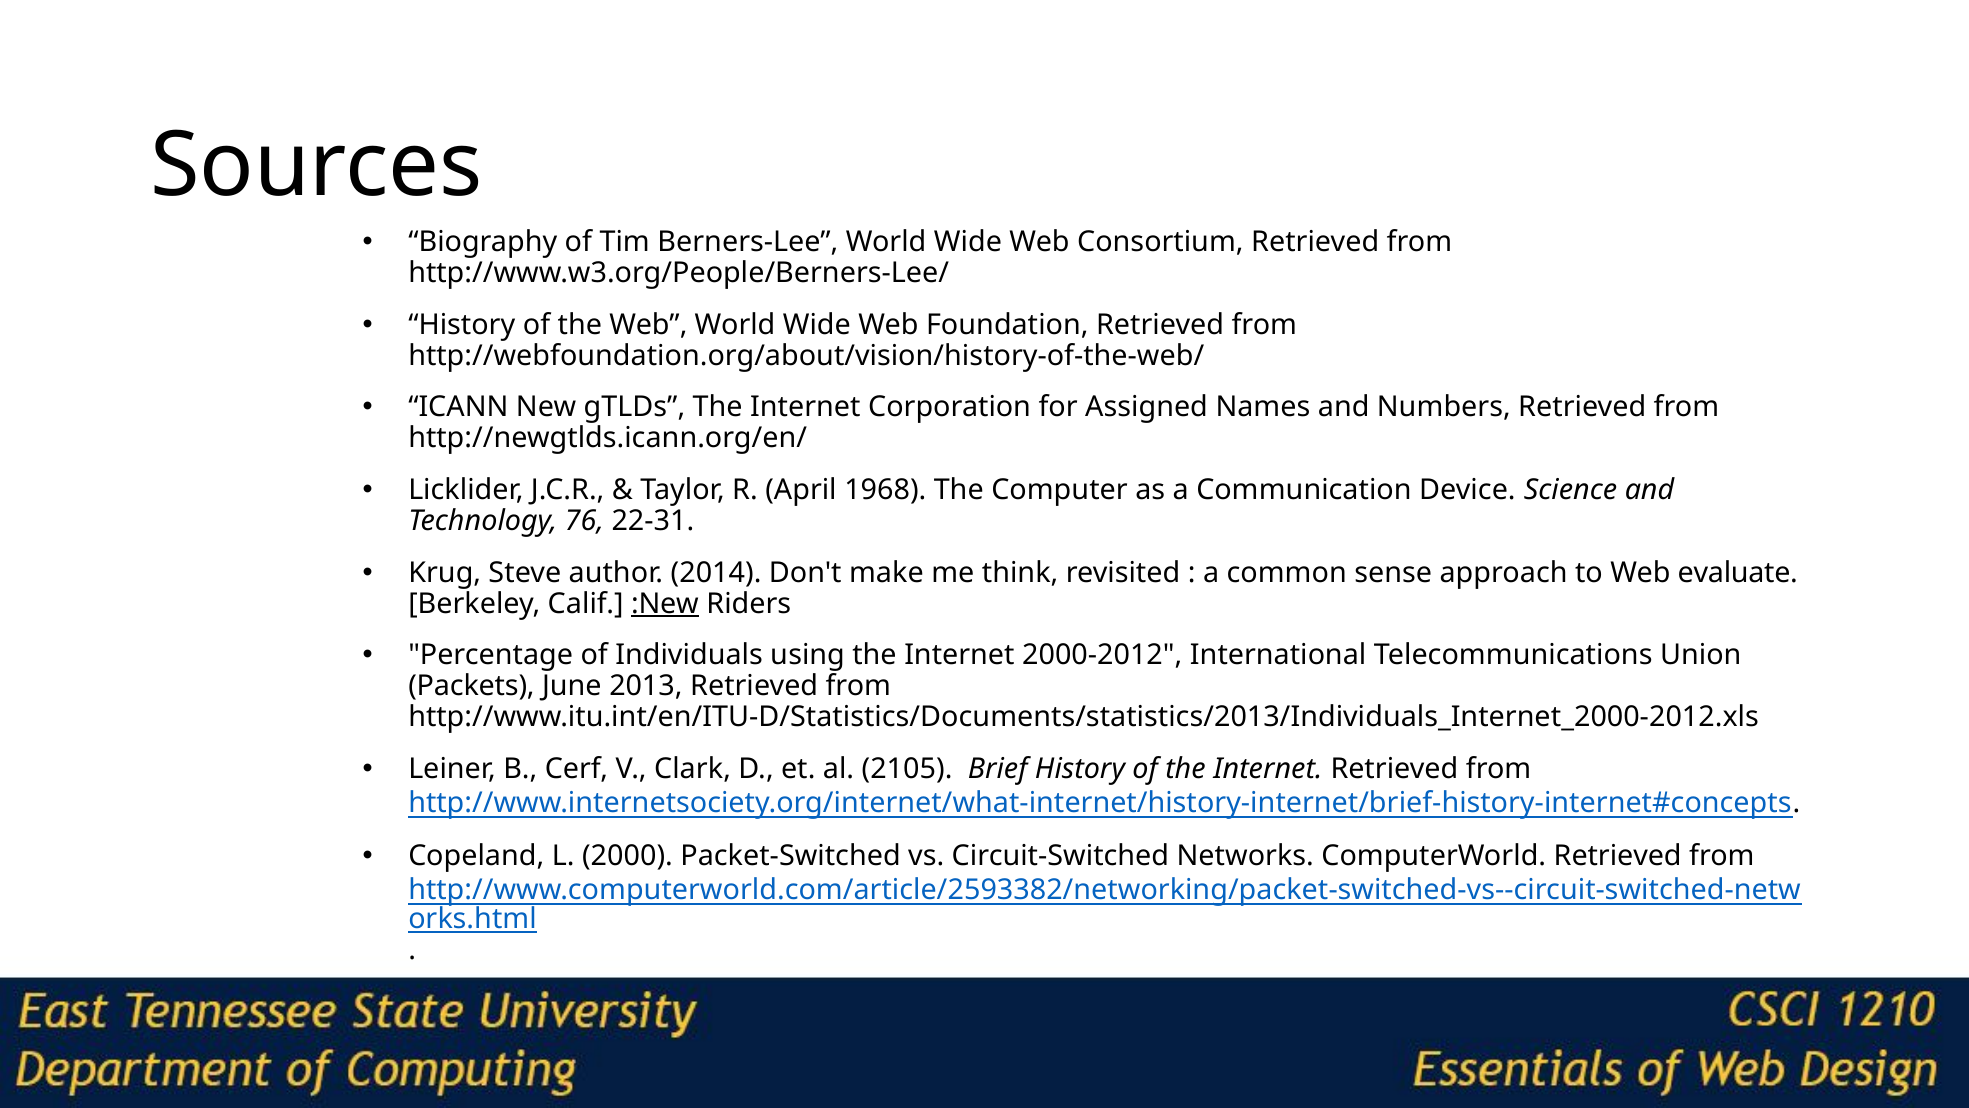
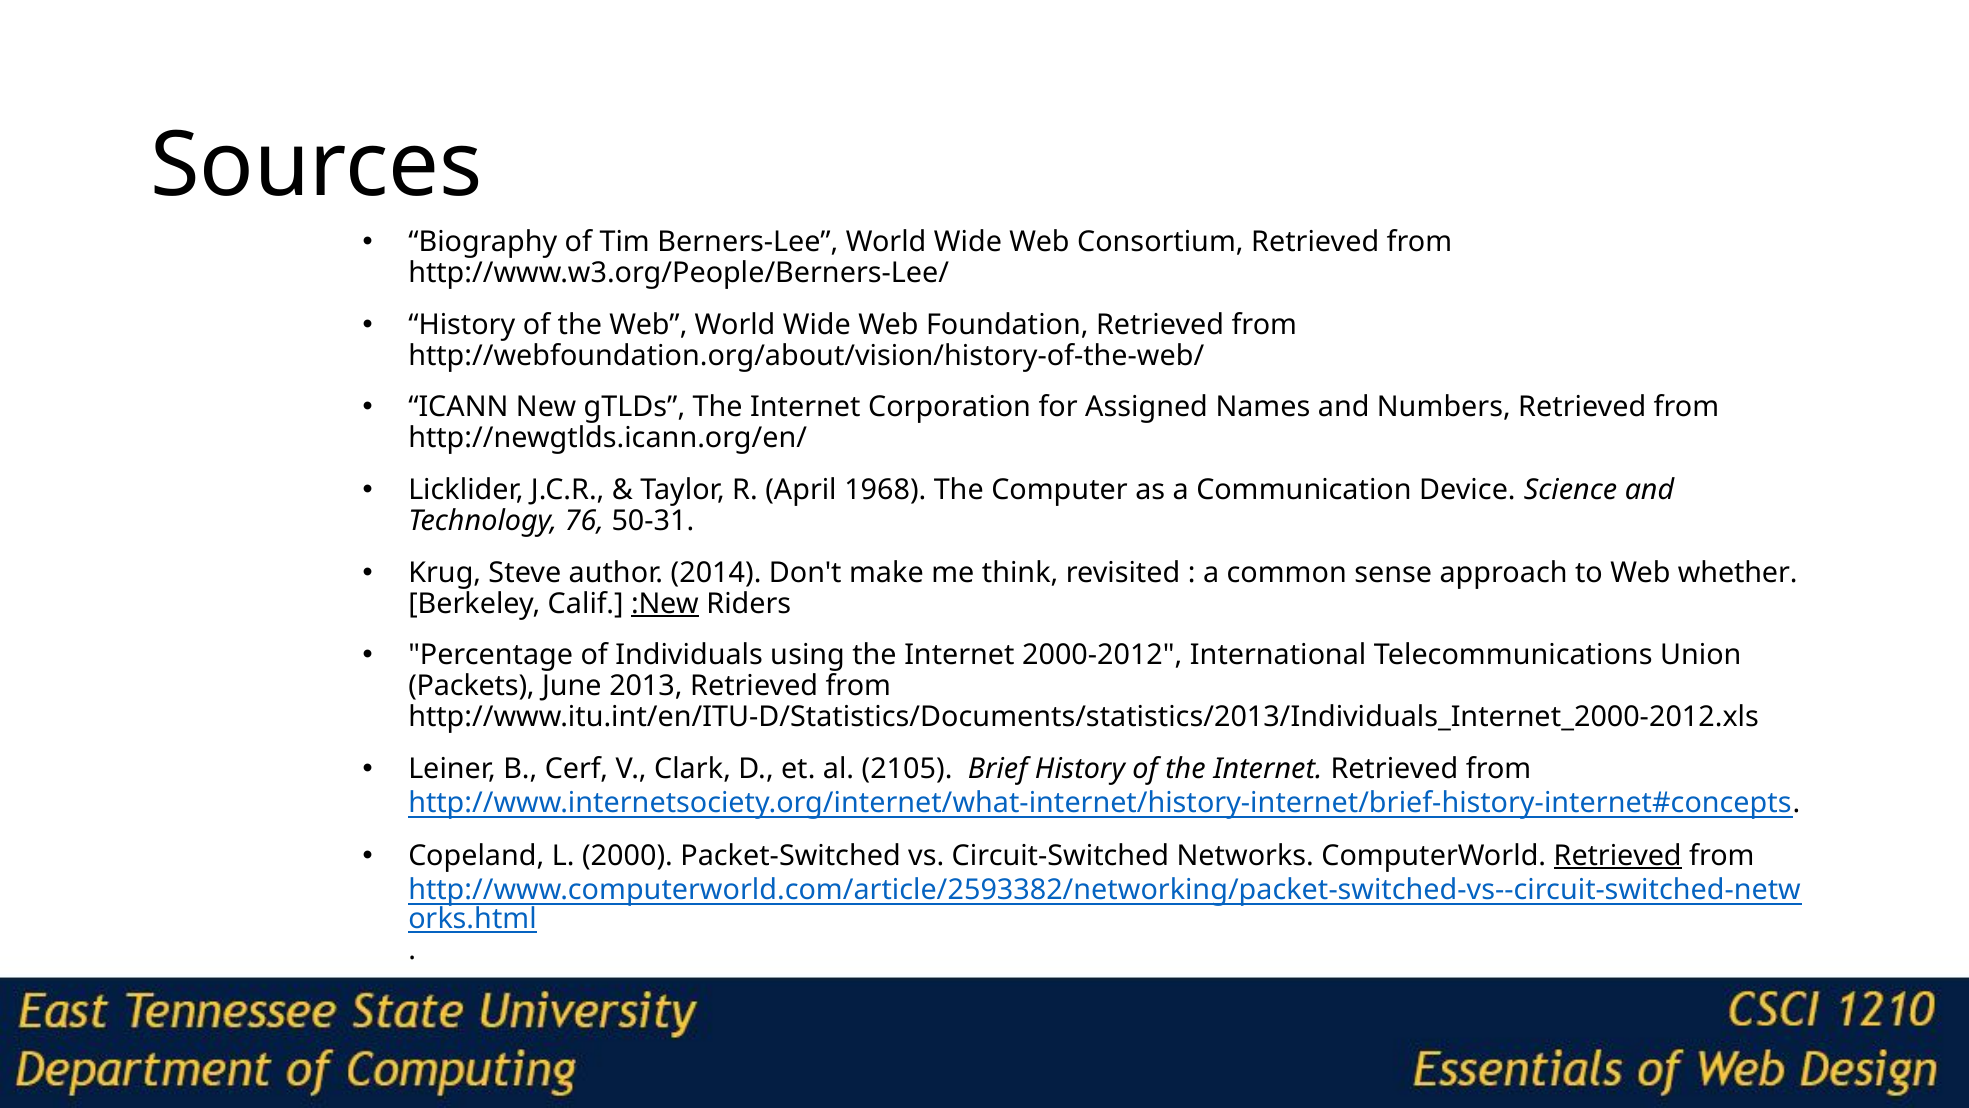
22-31: 22-31 -> 50-31
evaluate: evaluate -> whether
Retrieved at (1618, 856) underline: none -> present
